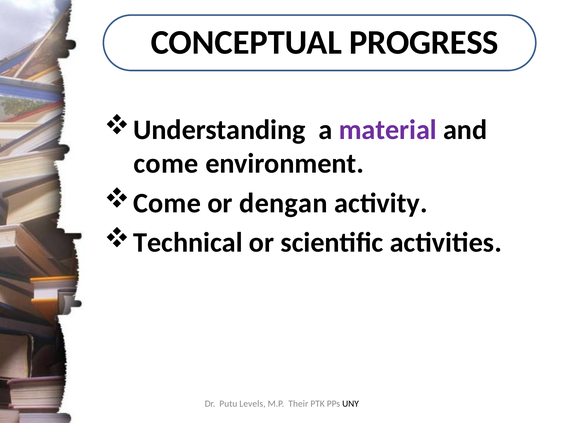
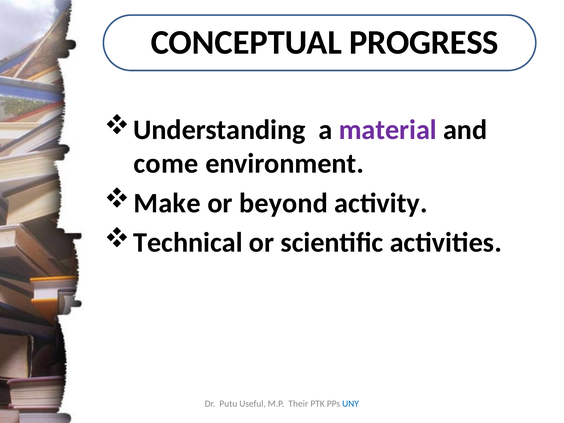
Come at (167, 203): Come -> Make
dengan: dengan -> beyond
Levels: Levels -> Useful
UNY colour: black -> blue
